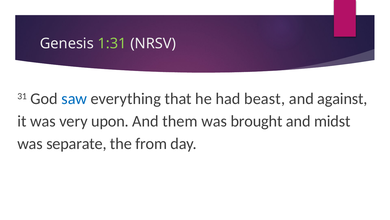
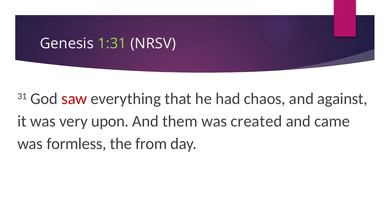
saw colour: blue -> red
beast: beast -> chaos
brought: brought -> created
midst: midst -> came
separate: separate -> formless
